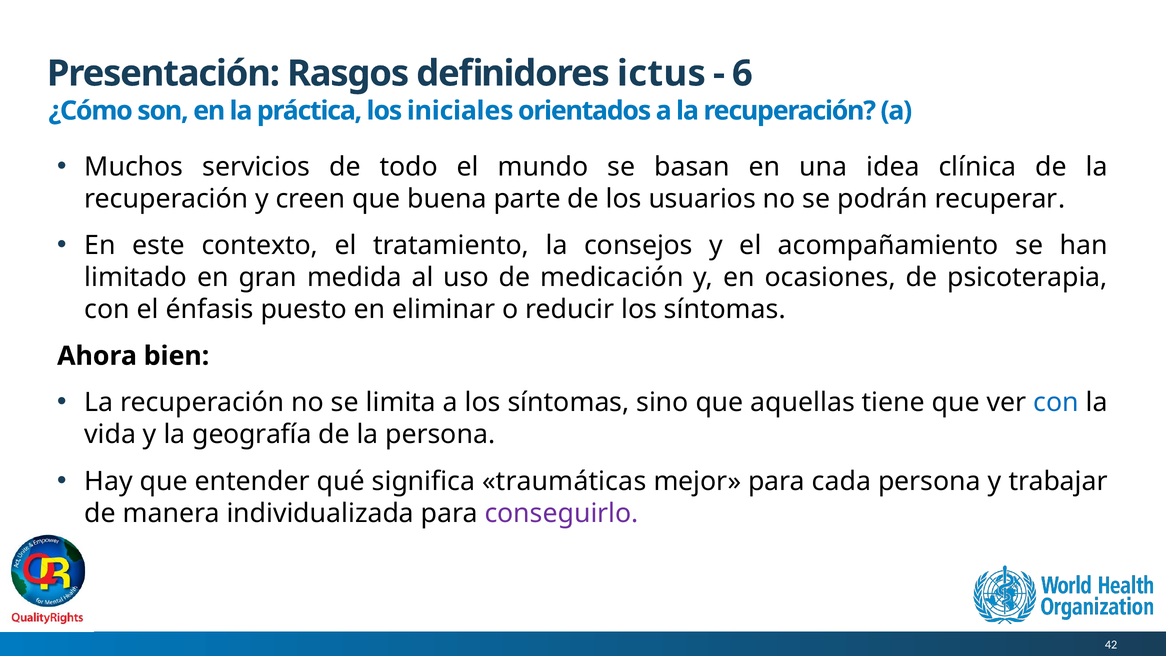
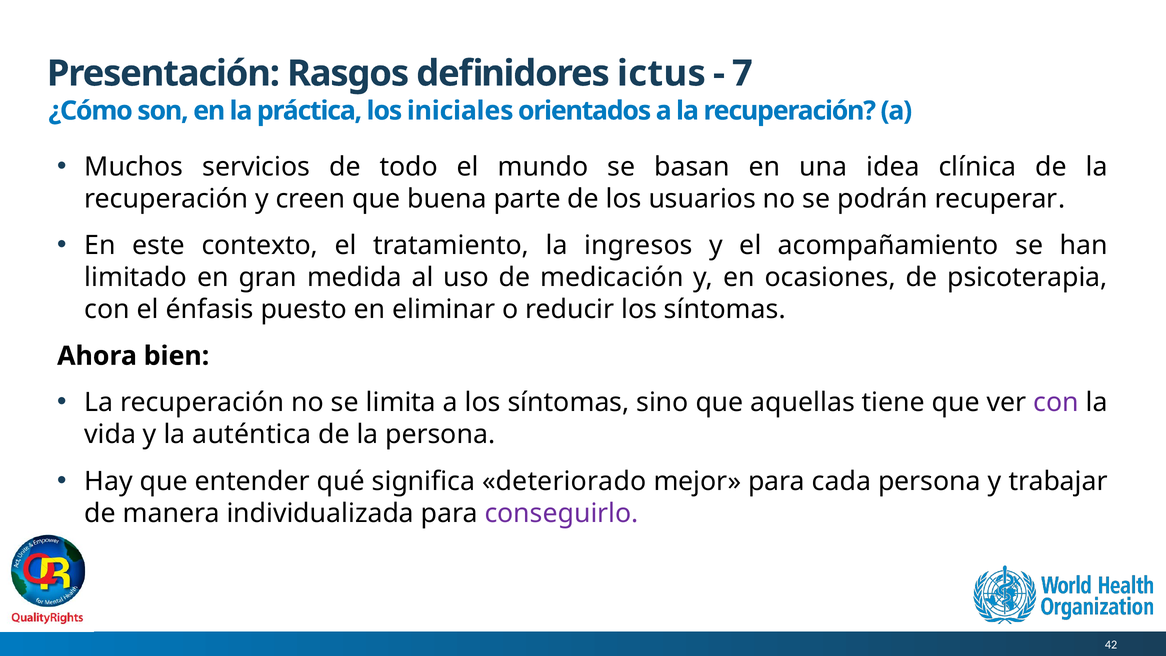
6: 6 -> 7
consejos: consejos -> ingresos
con at (1056, 403) colour: blue -> purple
geografía: geografía -> auténtica
traumáticas: traumáticas -> deteriorado
